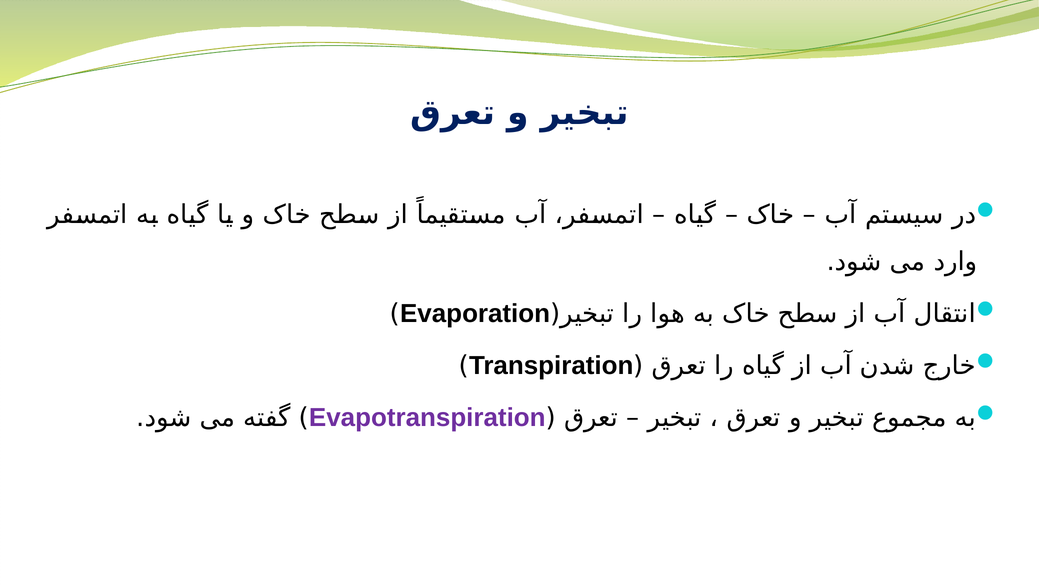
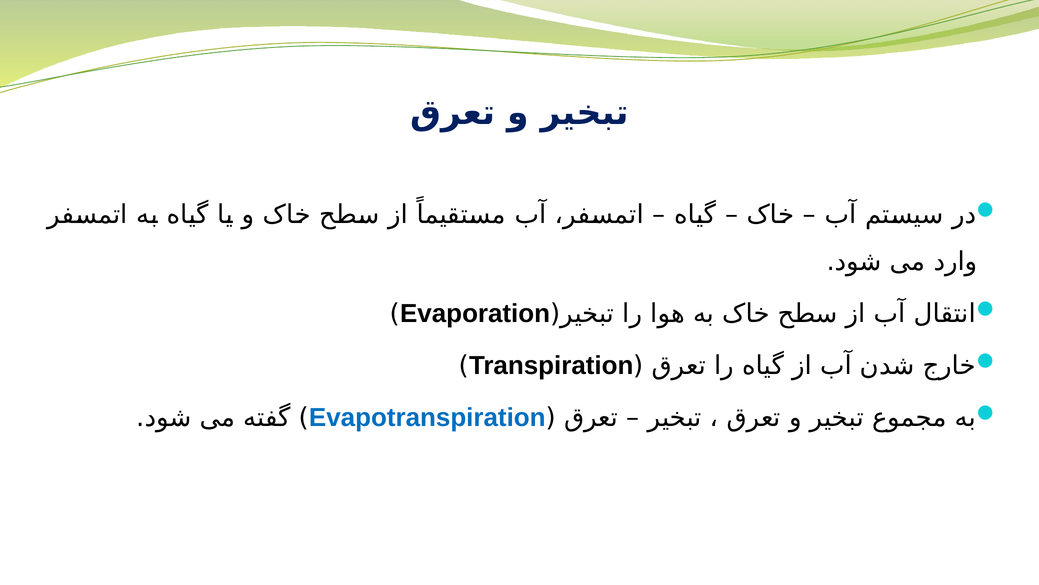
Evapotranspiration colour: purple -> blue
